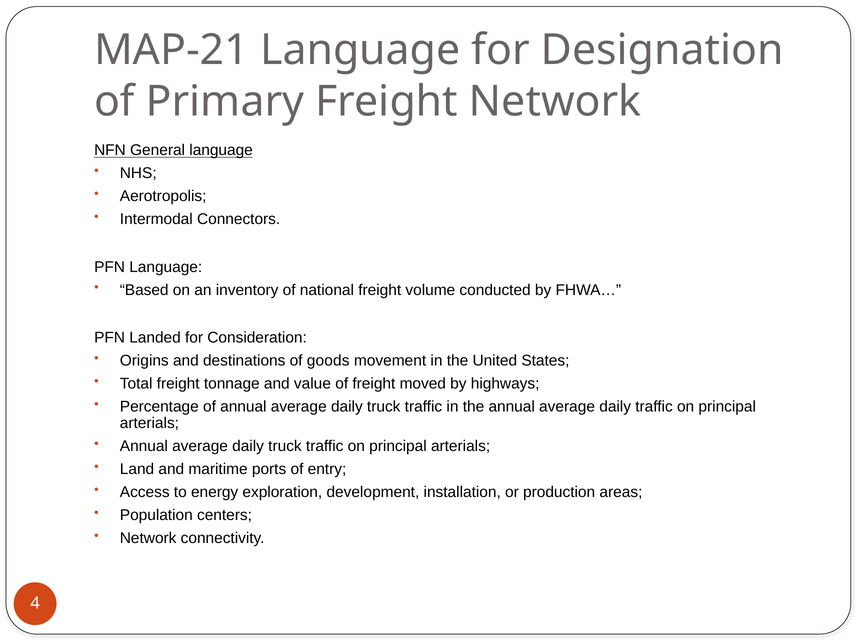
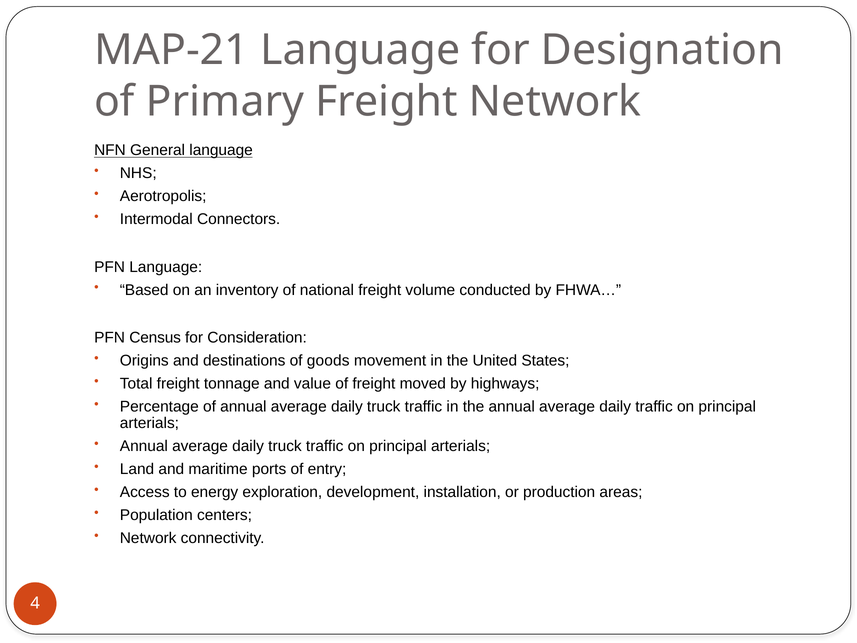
Landed: Landed -> Census
